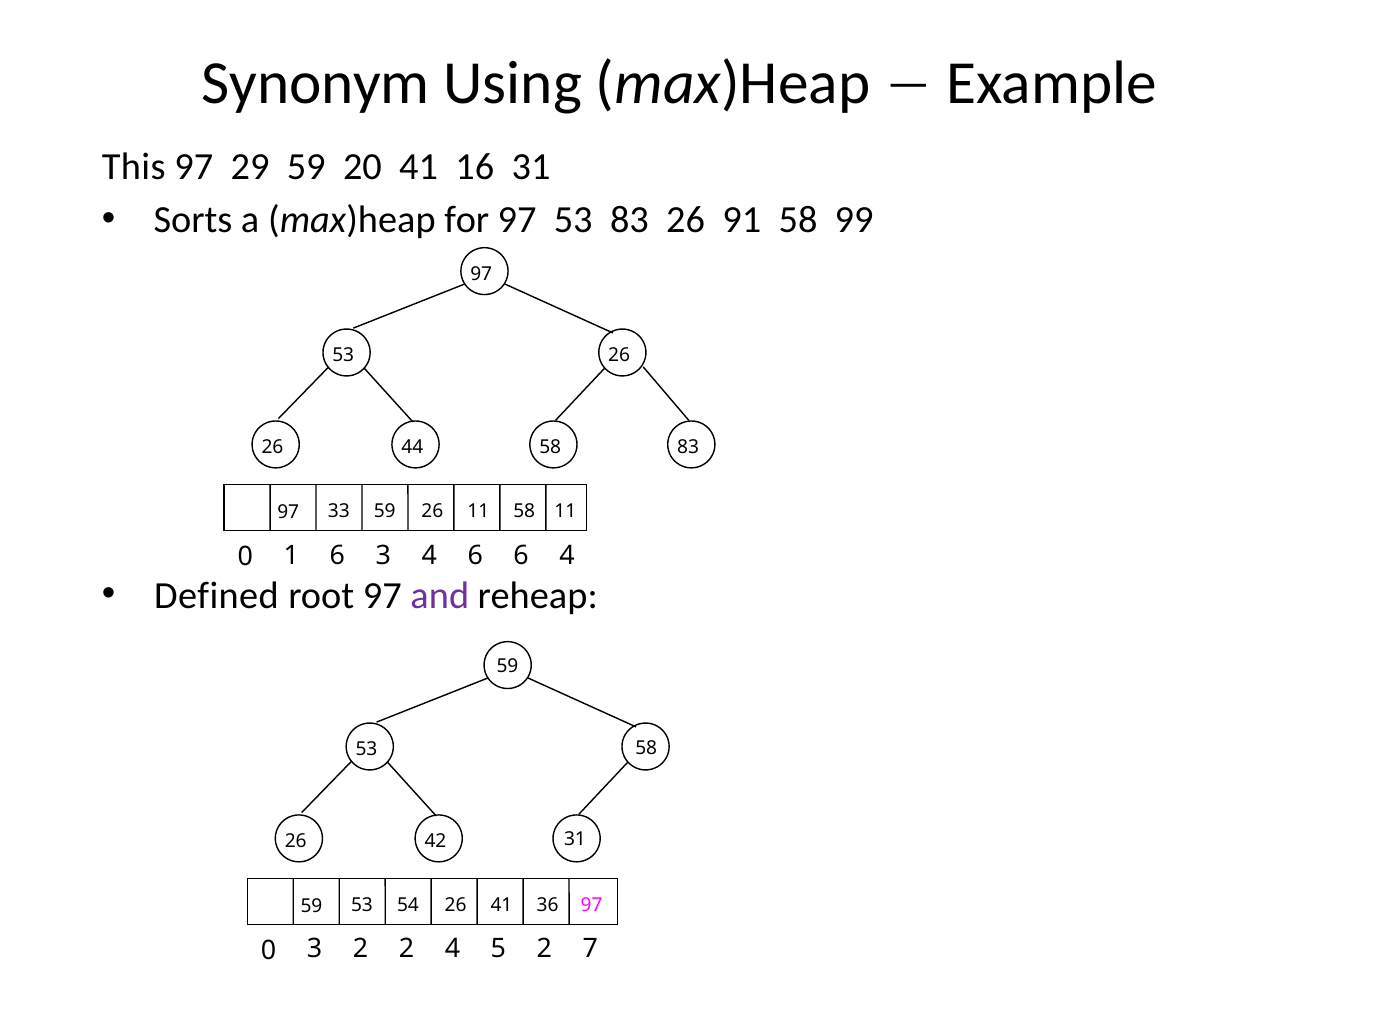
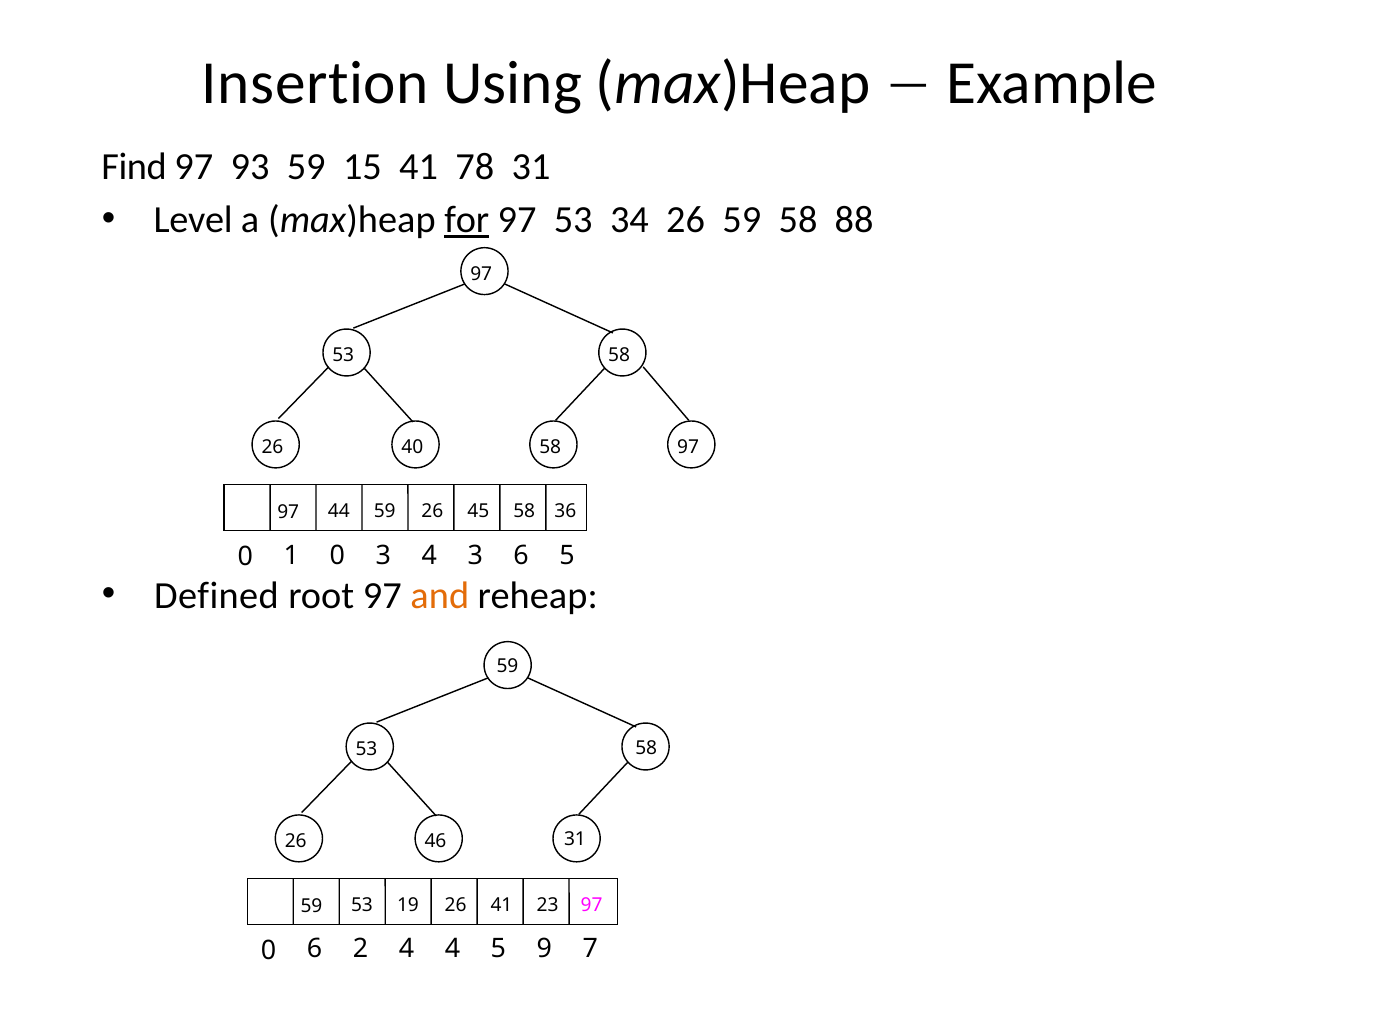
Synonym: Synonym -> Insertion
This: This -> Find
29: 29 -> 93
20: 20 -> 15
16: 16 -> 78
Sorts: Sorts -> Level
for underline: none -> present
53 83: 83 -> 34
26 91: 91 -> 59
99: 99 -> 88
53 26: 26 -> 58
44: 44 -> 40
58 83: 83 -> 97
33: 33 -> 44
26 11: 11 -> 45
58 11: 11 -> 36
1 6: 6 -> 0
4 6: 6 -> 3
6 4: 4 -> 5
and colour: purple -> orange
42: 42 -> 46
54: 54 -> 19
36: 36 -> 23
0 3: 3 -> 6
2 2: 2 -> 4
5 2: 2 -> 9
